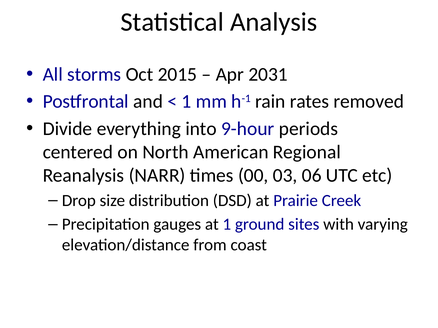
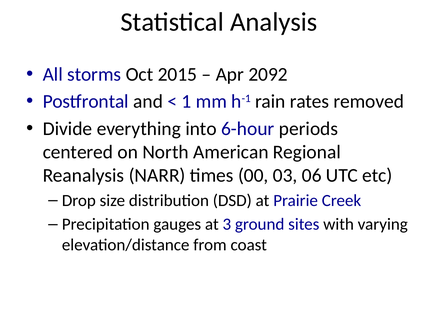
2031: 2031 -> 2092
9-hour: 9-hour -> 6-hour
at 1: 1 -> 3
